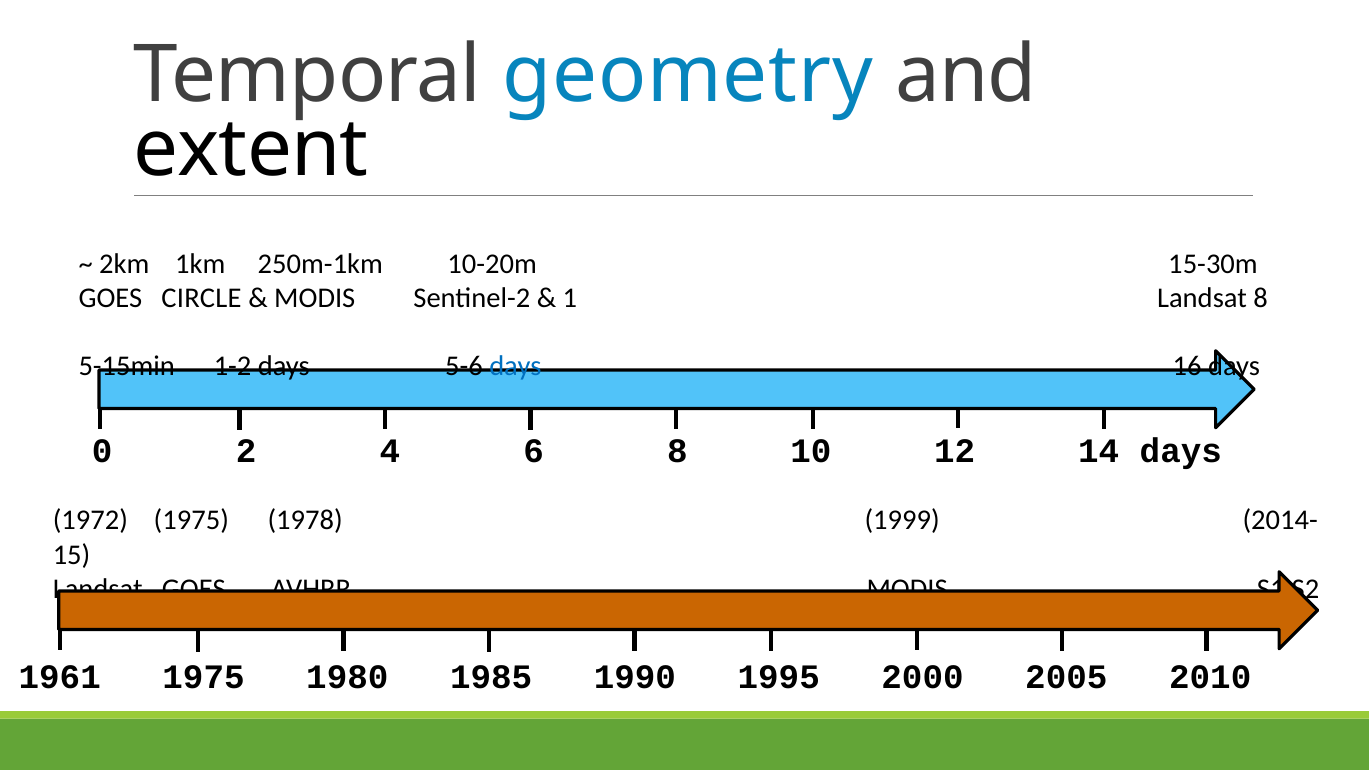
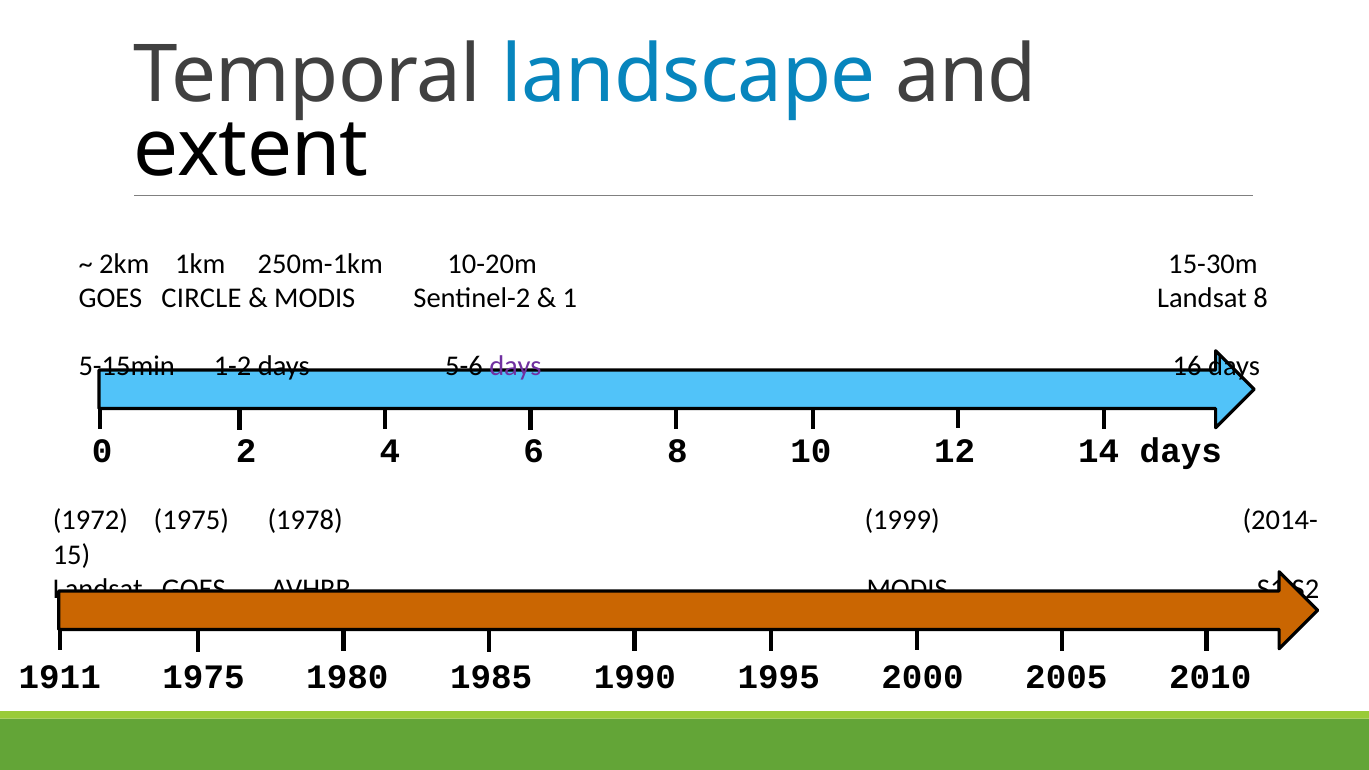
geometry: geometry -> landscape
days at (515, 366) colour: blue -> purple
1961: 1961 -> 1911
